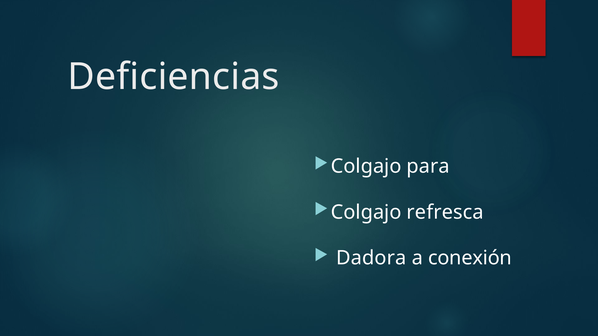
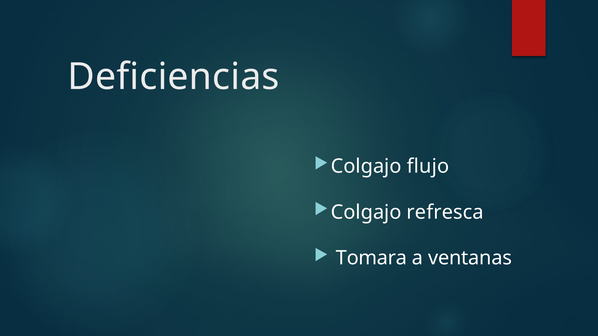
para: para -> flujo
Dadora: Dadora -> Tomara
conexión: conexión -> ventanas
